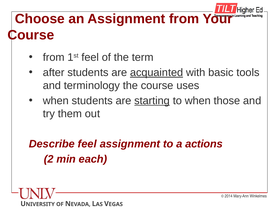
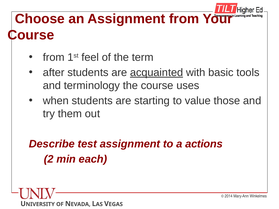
starting underline: present -> none
to when: when -> value
Describe feel: feel -> test
